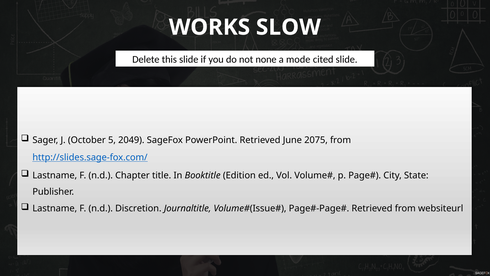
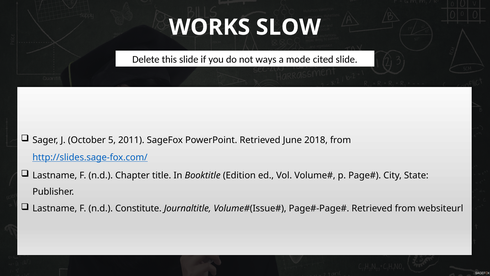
none: none -> ways
2049: 2049 -> 2011
2075: 2075 -> 2018
Discretion: Discretion -> Constitute
